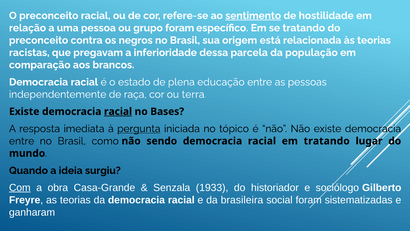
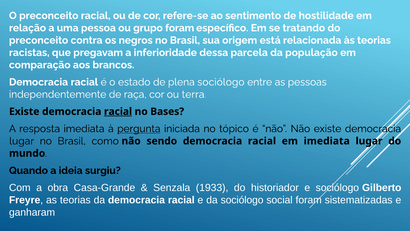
sentimento underline: present -> none
plena educação: educação -> sociólogo
entre at (22, 141): entre -> lugar
em tratando: tratando -> imediata
Com underline: present -> none
da brasileira: brasileira -> sociólogo
